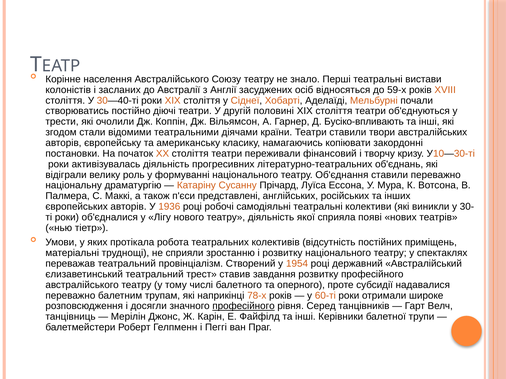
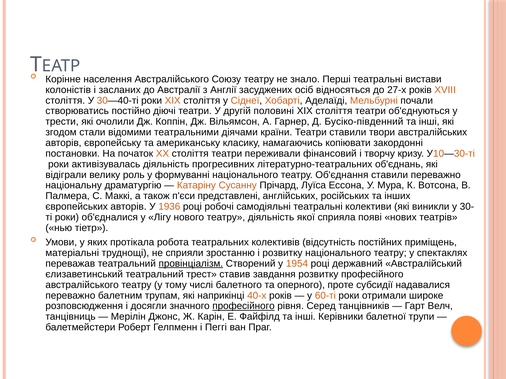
59-х: 59-х -> 27-х
Бусіко-впливають: Бусіко-впливають -> Бусіко-південний
провінціалізм underline: none -> present
78-х: 78-х -> 40-х
